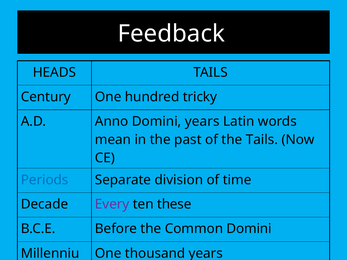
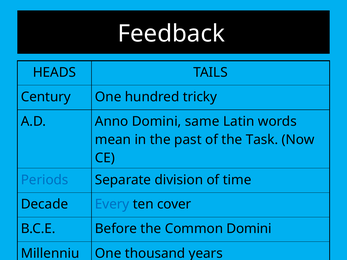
Domini years: years -> same
the Tails: Tails -> Task
Every colour: purple -> blue
these: these -> cover
